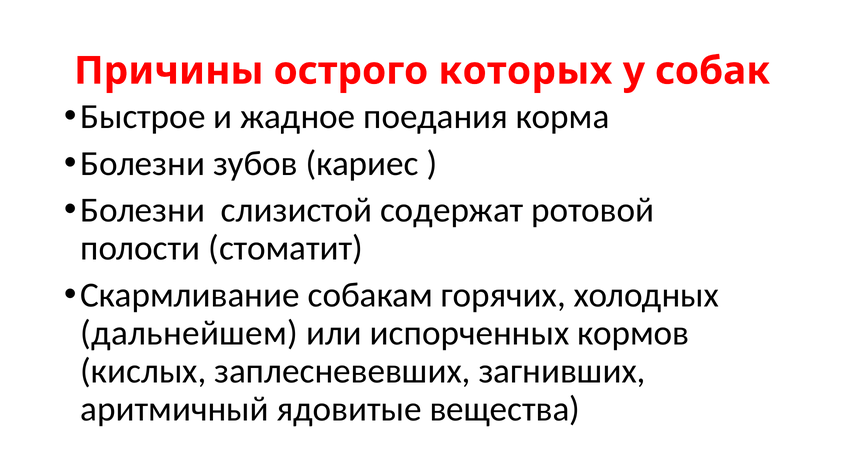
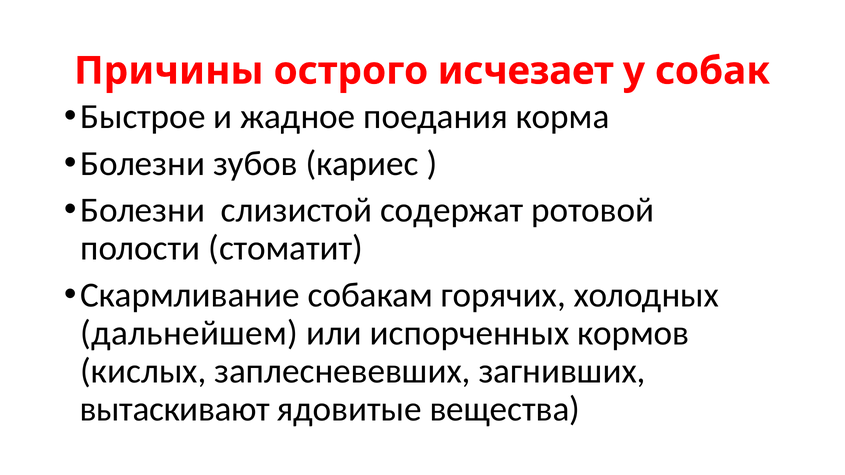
которых: которых -> исчезает
аритмичный: аритмичный -> вытаскивают
